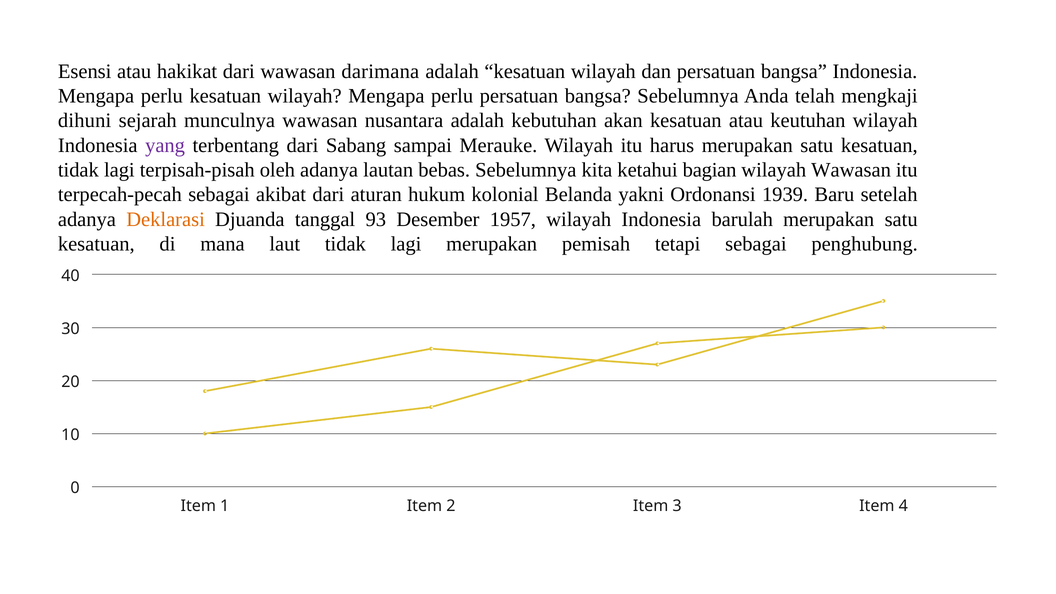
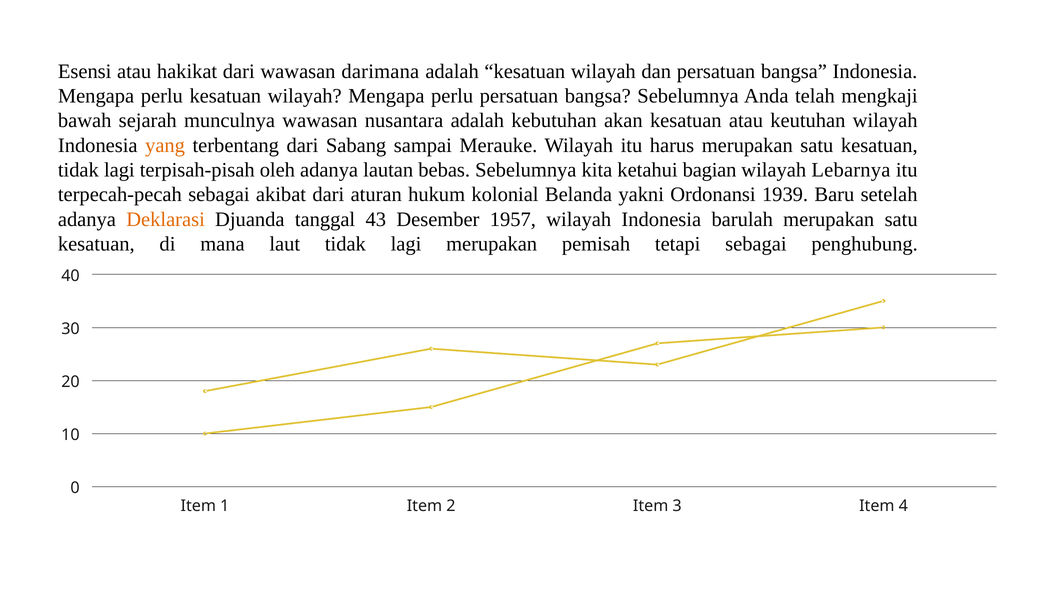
dihuni: dihuni -> bawah
yang colour: purple -> orange
wilayah Wawasan: Wawasan -> Lebarnya
93: 93 -> 43
